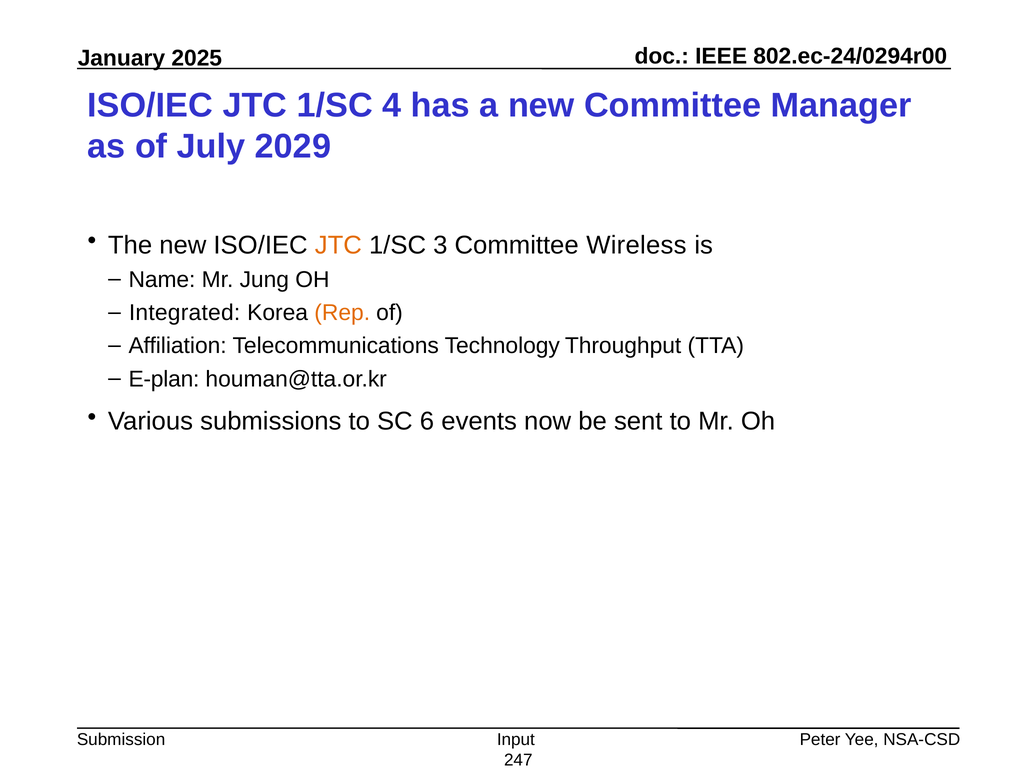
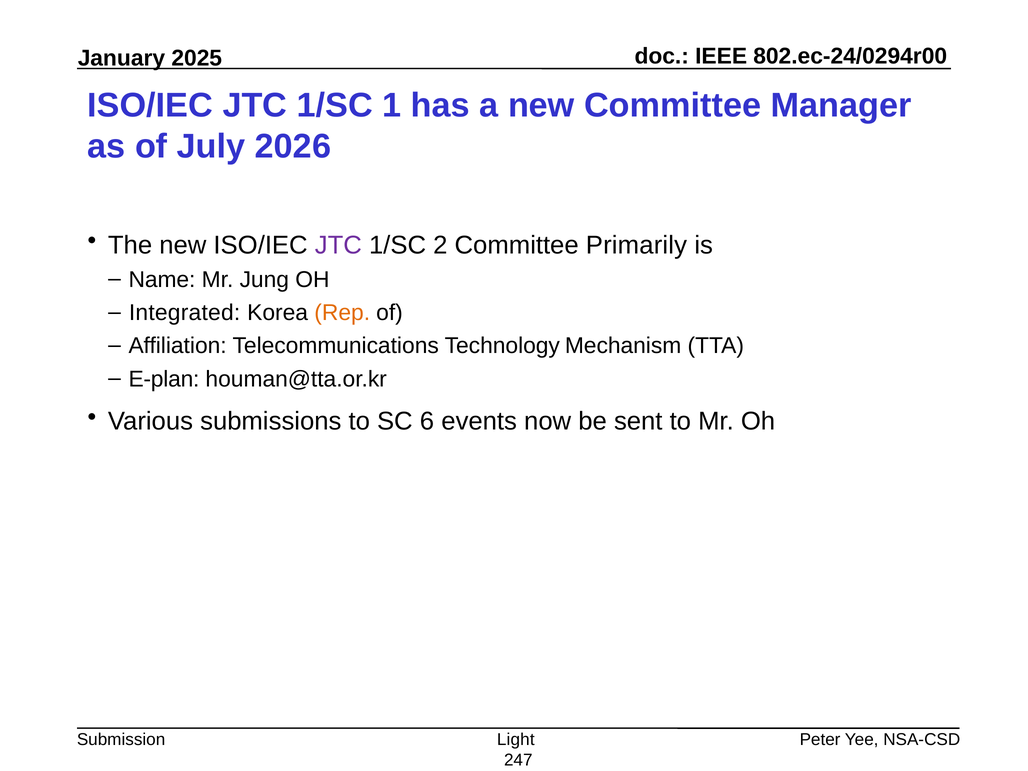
4: 4 -> 1
2029: 2029 -> 2026
JTC at (338, 245) colour: orange -> purple
3: 3 -> 2
Wireless: Wireless -> Primarily
Throughput: Throughput -> Mechanism
Input: Input -> Light
